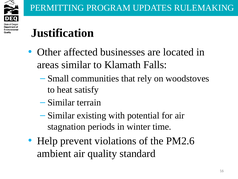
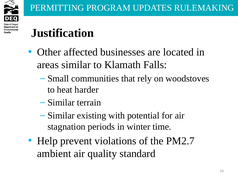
satisfy: satisfy -> harder
PM2.6: PM2.6 -> PM2.7
